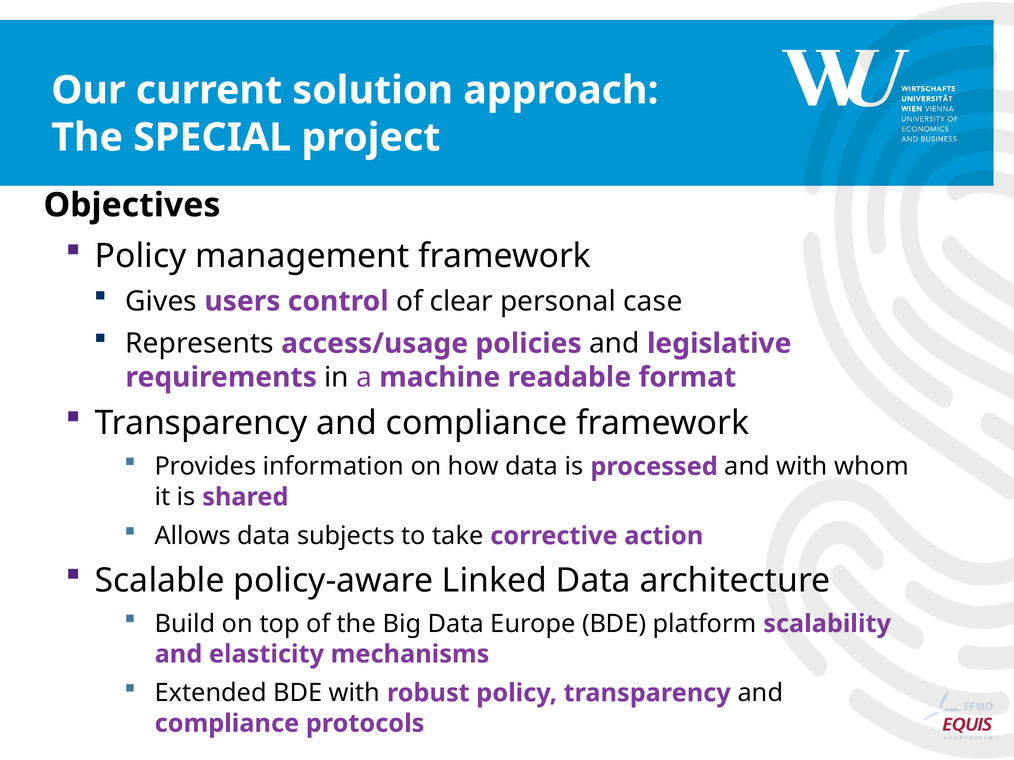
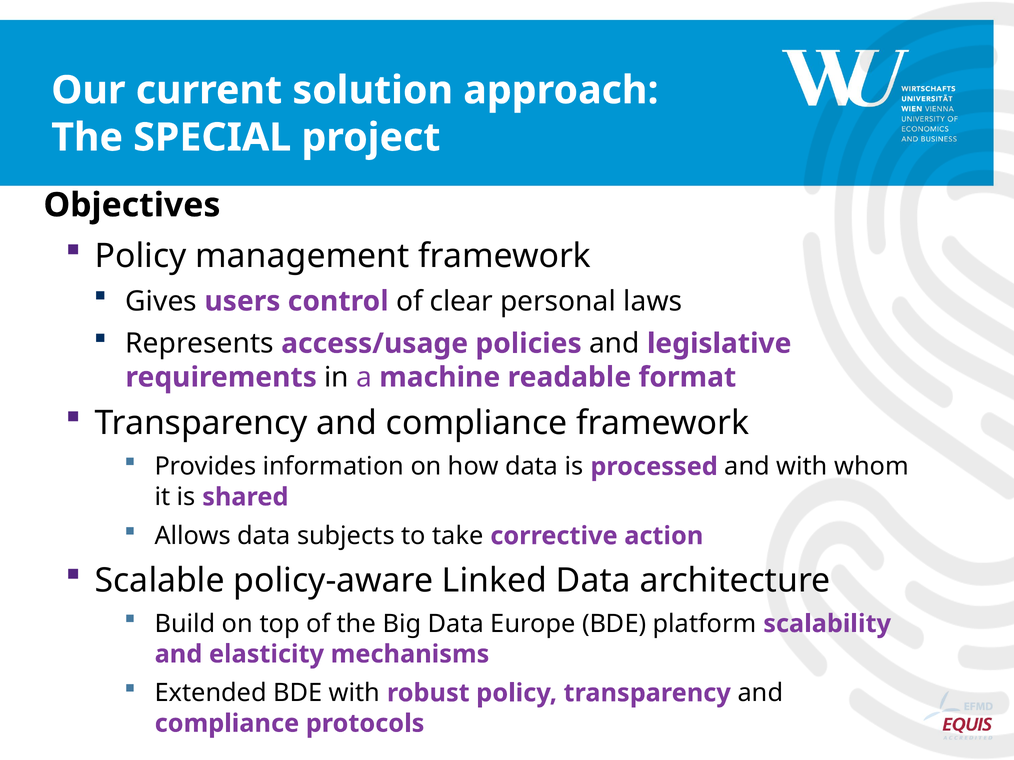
case: case -> laws
